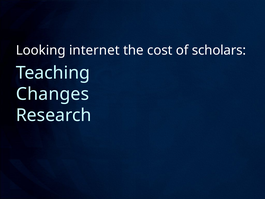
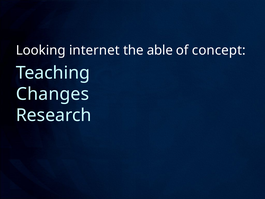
cost: cost -> able
scholars: scholars -> concept
